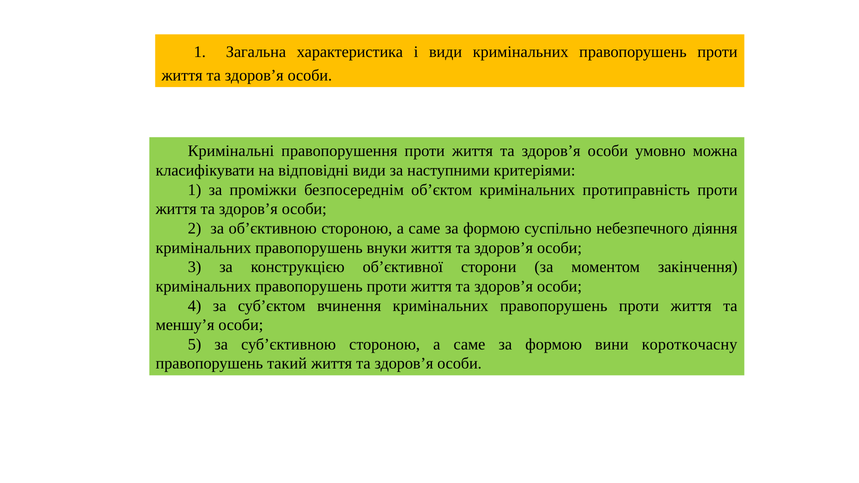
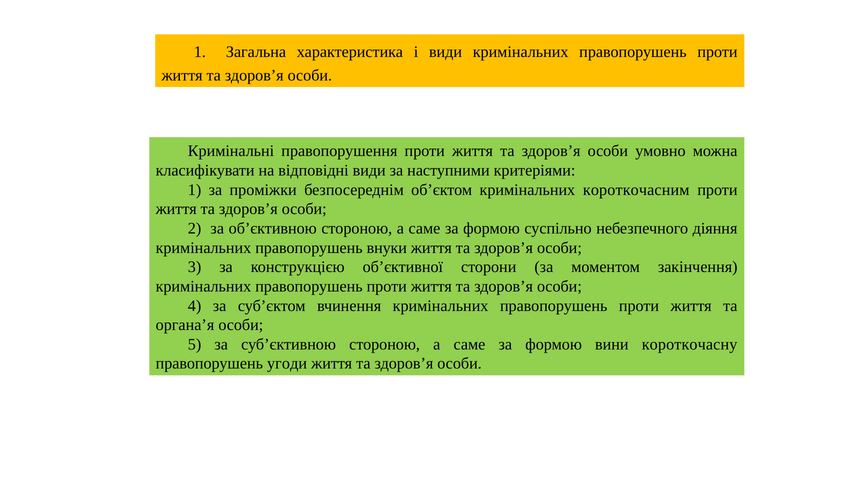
протиправність: протиправність -> короткочасним
меншу’я: меншу’я -> органа’я
такий: такий -> угоди
